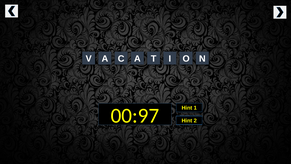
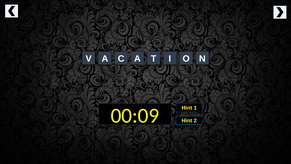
00:97: 00:97 -> 00:09
